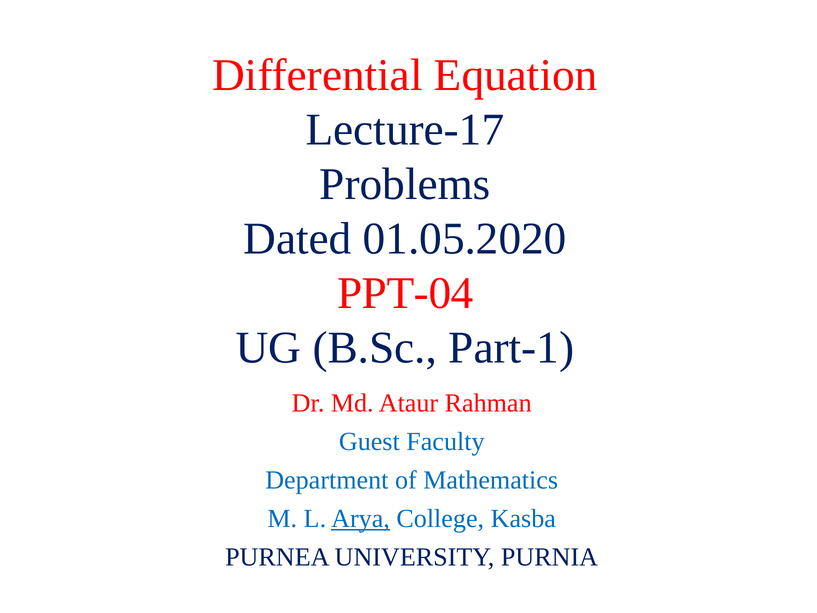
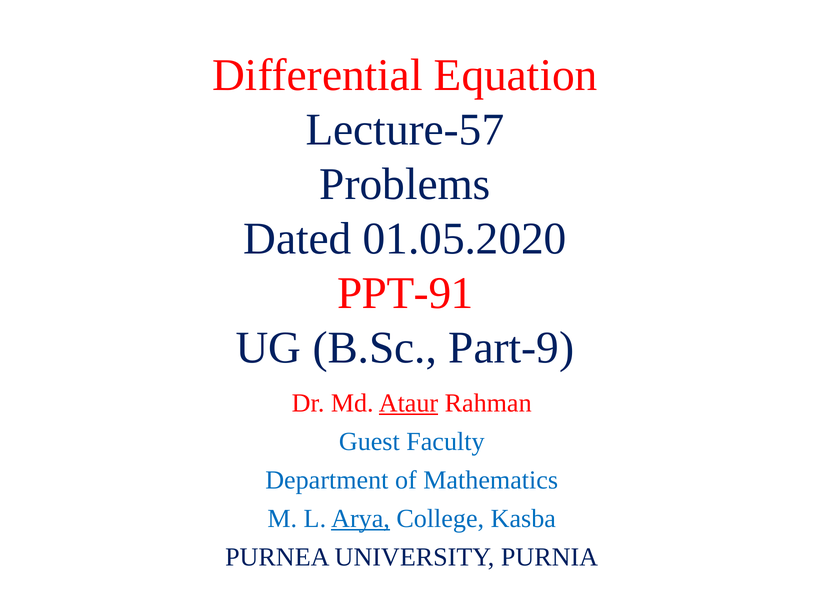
Lecture-17: Lecture-17 -> Lecture-57
PPT-04: PPT-04 -> PPT-91
Part-1: Part-1 -> Part-9
Ataur underline: none -> present
